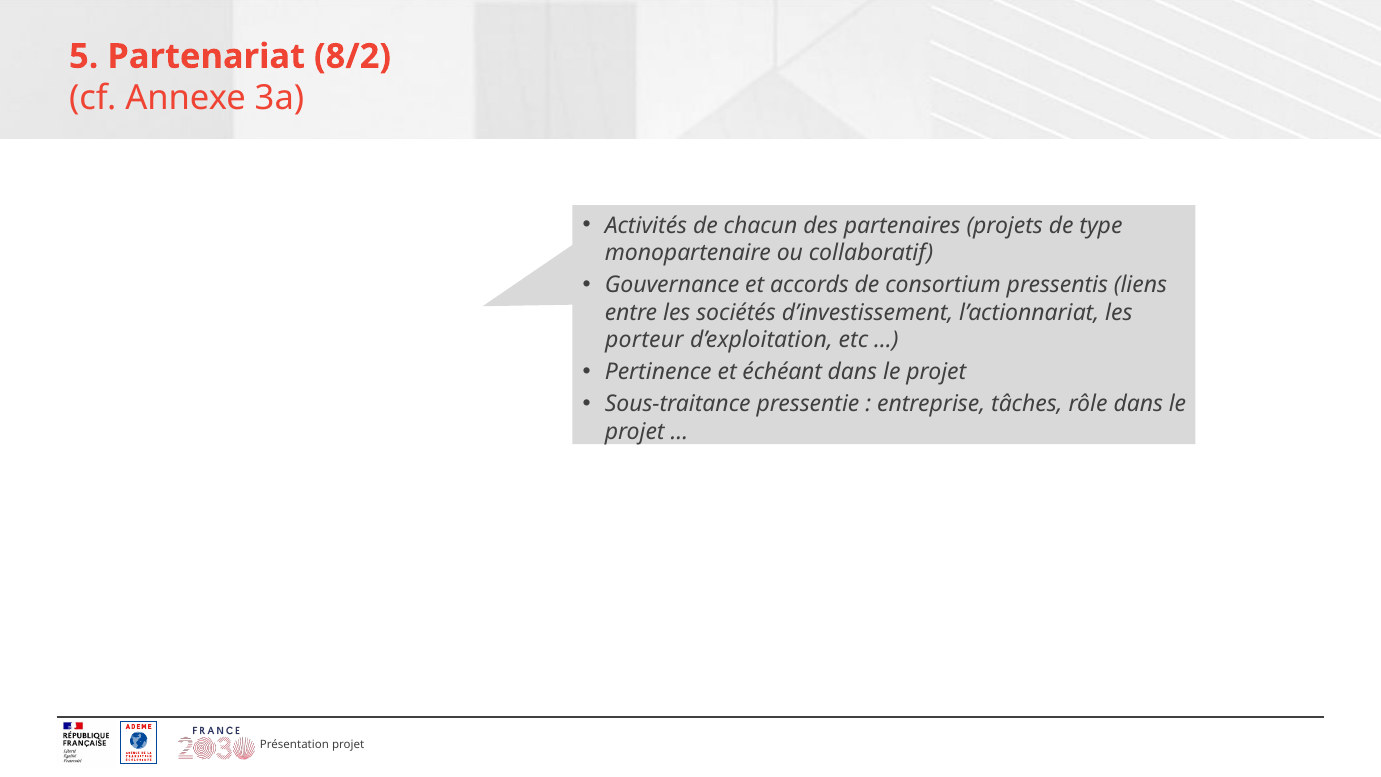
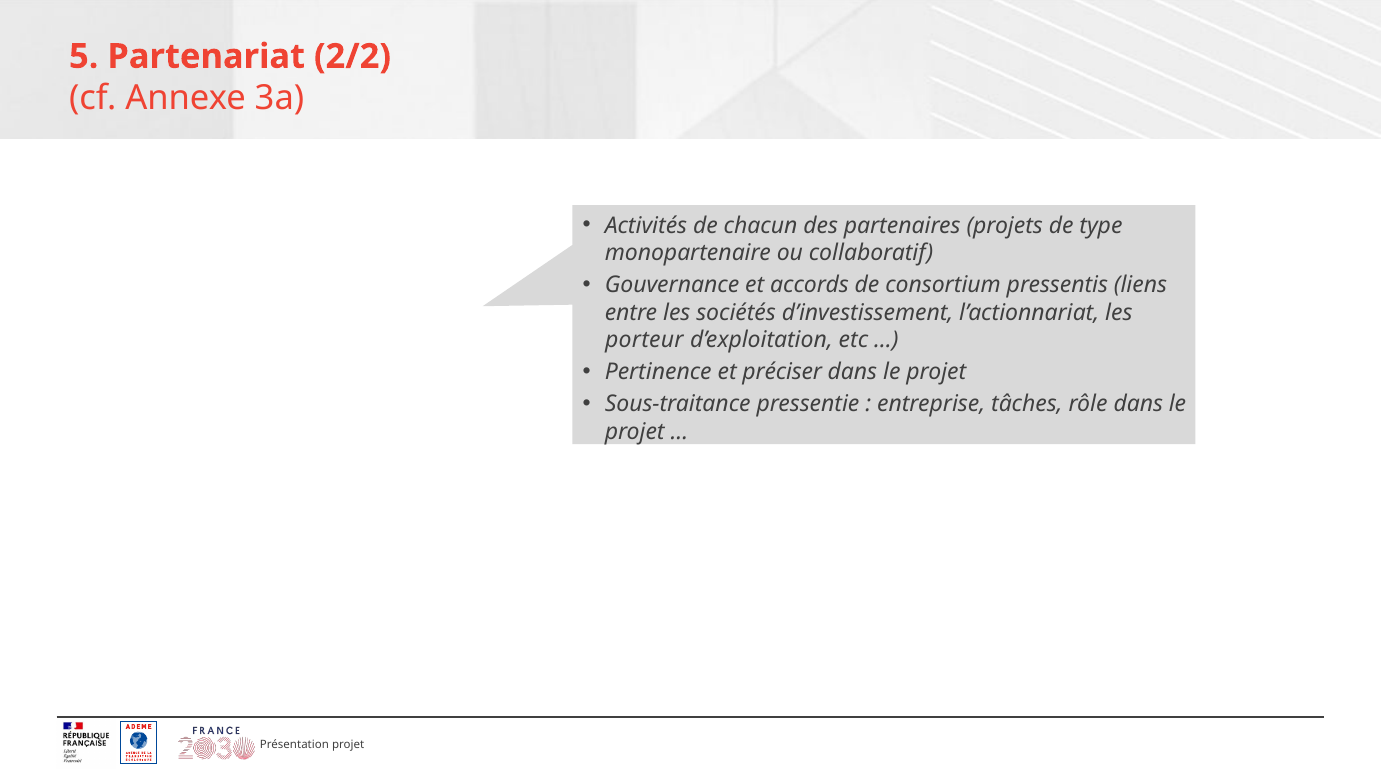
8/2: 8/2 -> 2/2
échéant: échéant -> préciser
